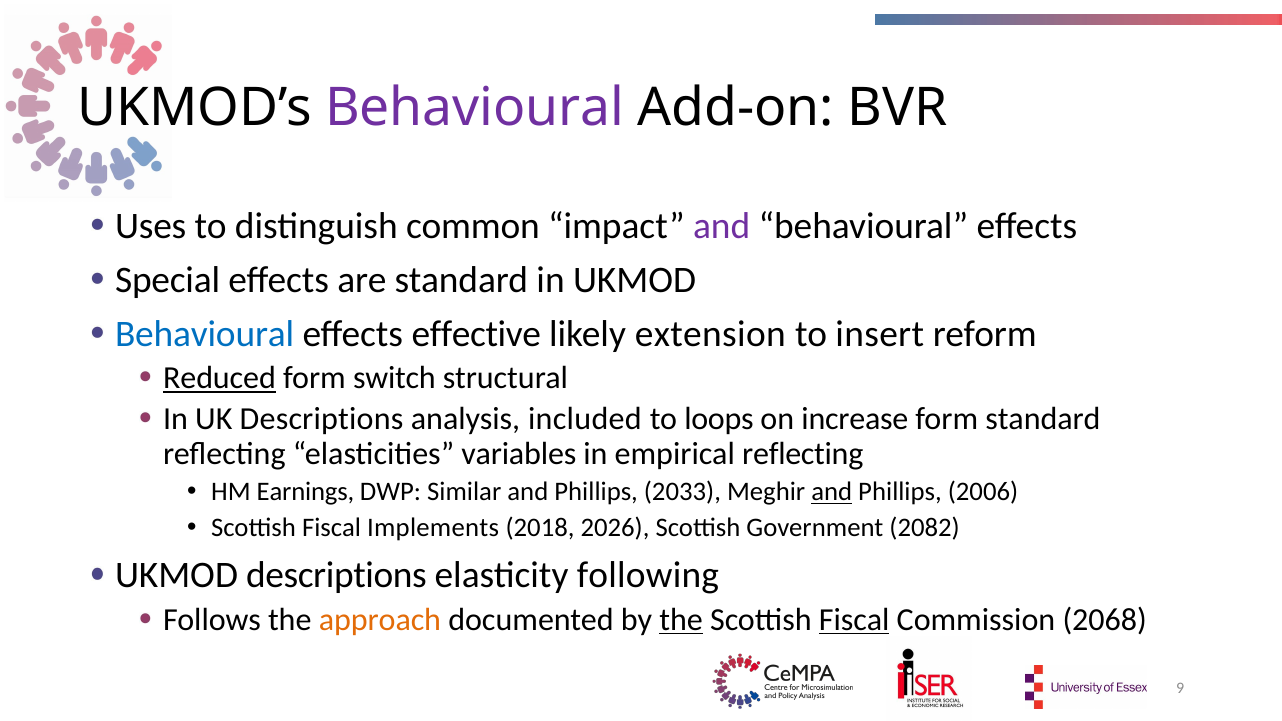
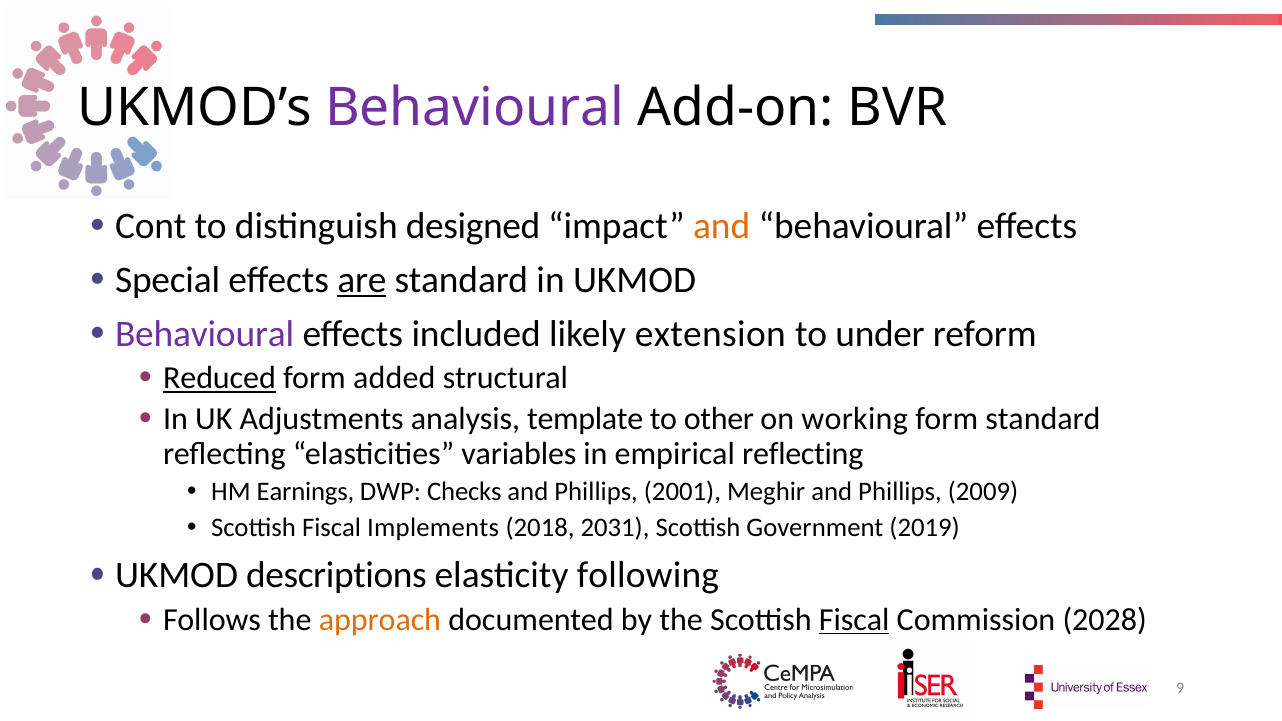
Uses: Uses -> Cont
common: common -> designed
and at (722, 226) colour: purple -> orange
are underline: none -> present
Behavioural at (205, 334) colour: blue -> purple
effective: effective -> included
insert: insert -> under
switch: switch -> added
UK Descriptions: Descriptions -> Adjustments
included: included -> template
loops: loops -> other
increase: increase -> working
Similar: Similar -> Checks
2033: 2033 -> 2001
and at (832, 492) underline: present -> none
2006: 2006 -> 2009
2026: 2026 -> 2031
2082: 2082 -> 2019
the at (681, 620) underline: present -> none
2068: 2068 -> 2028
